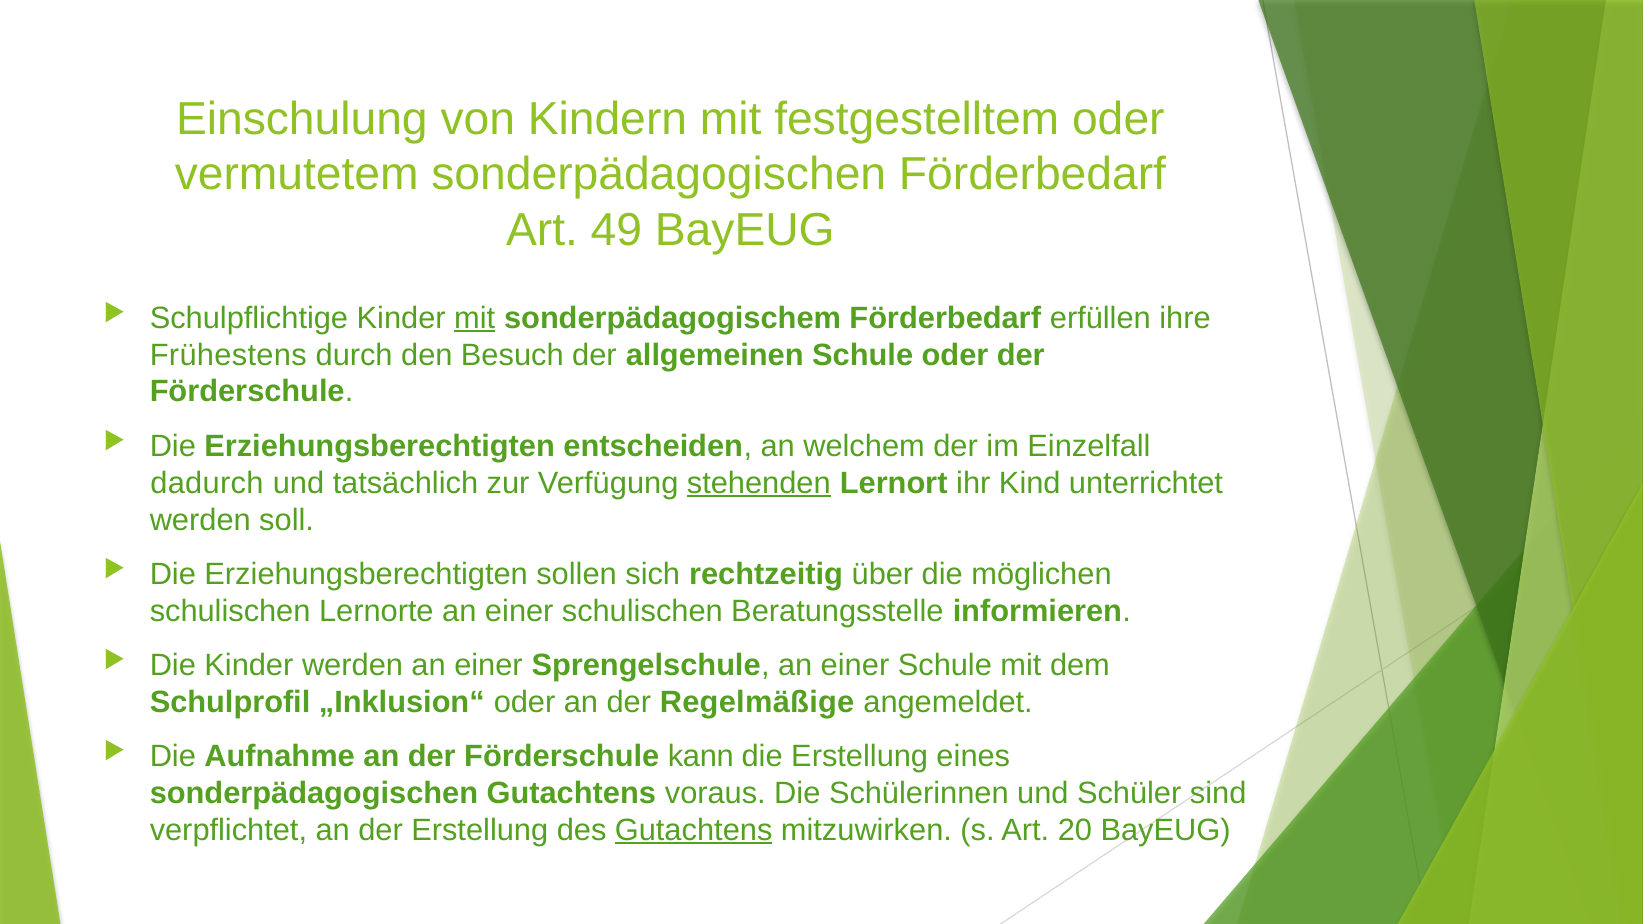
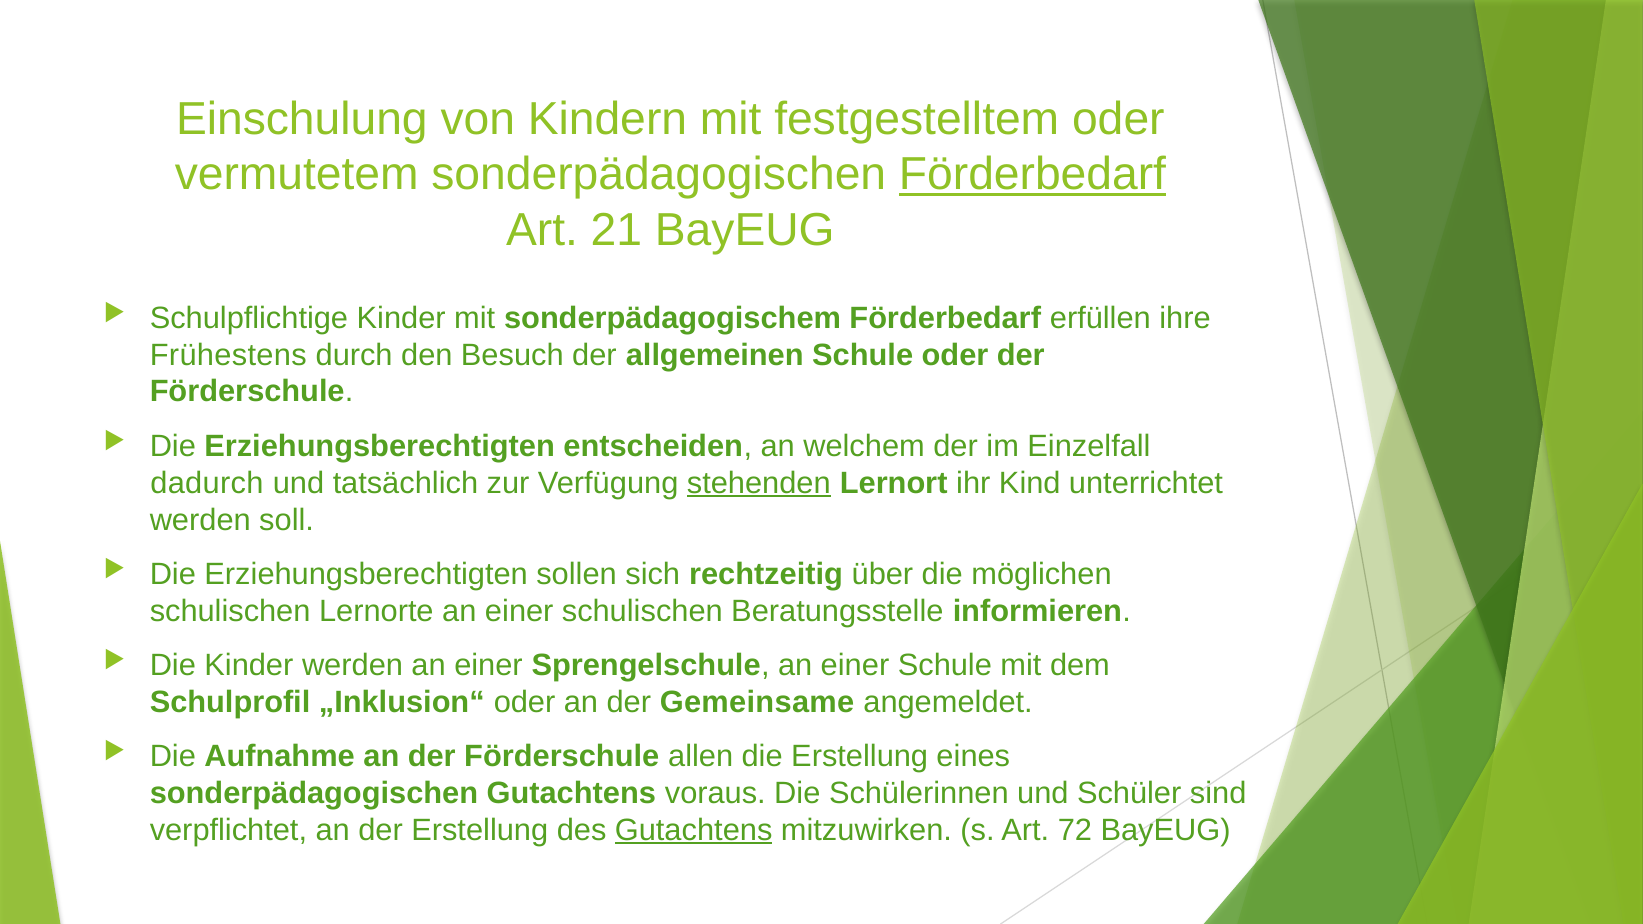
Förderbedarf at (1032, 175) underline: none -> present
49: 49 -> 21
mit at (475, 318) underline: present -> none
Regelmäßige: Regelmäßige -> Gemeinsame
kann: kann -> allen
20: 20 -> 72
